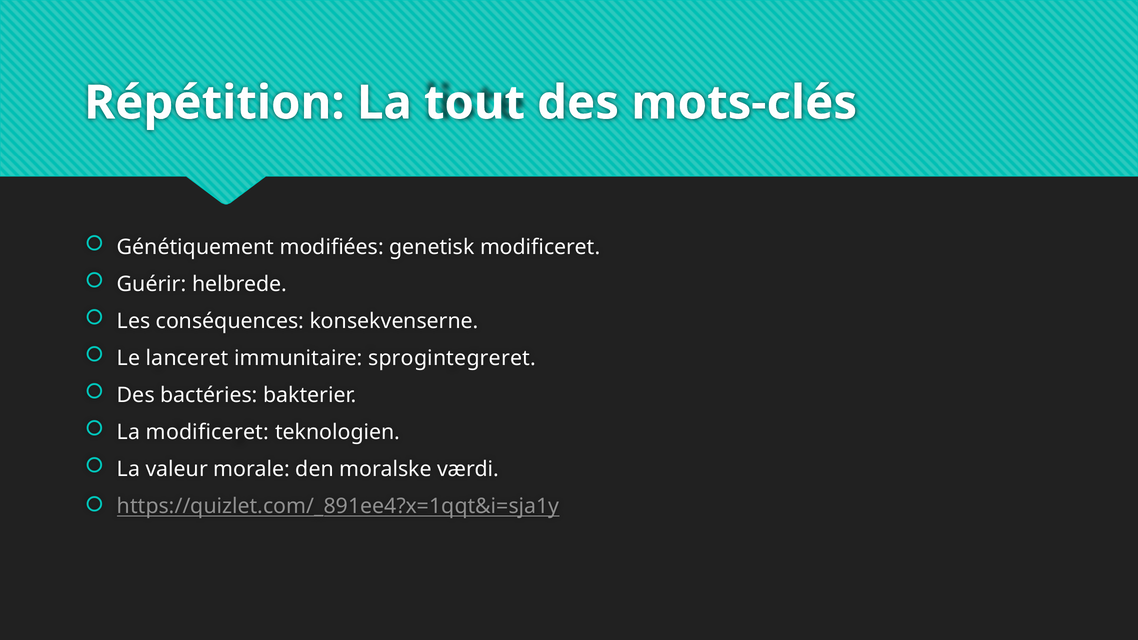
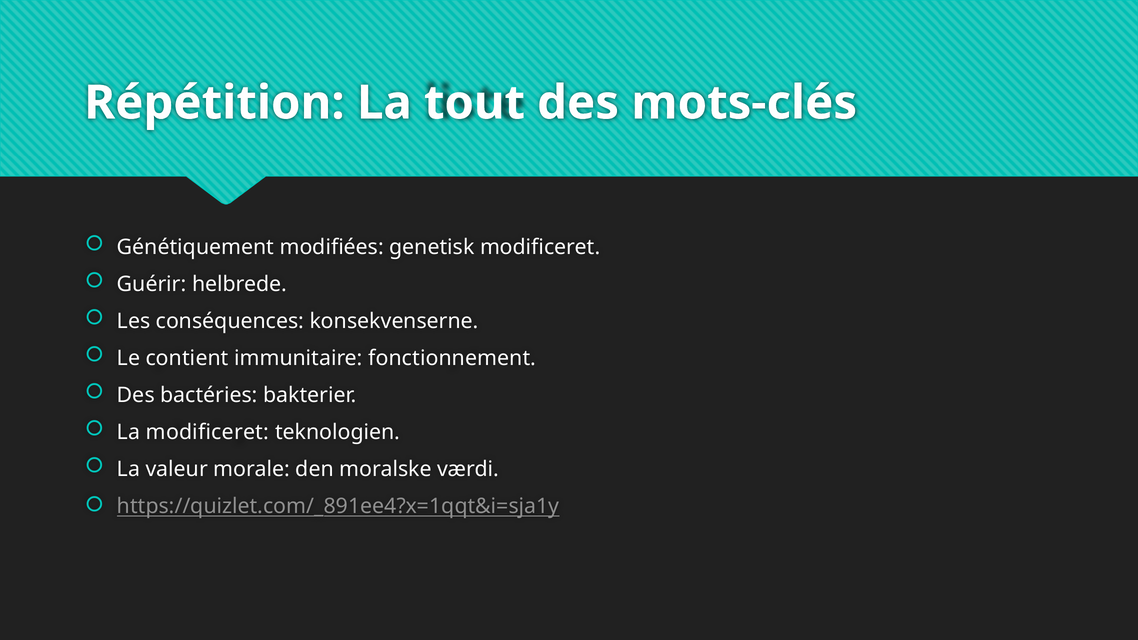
lanceret: lanceret -> contient
sprogintegreret: sprogintegreret -> fonctionnement
